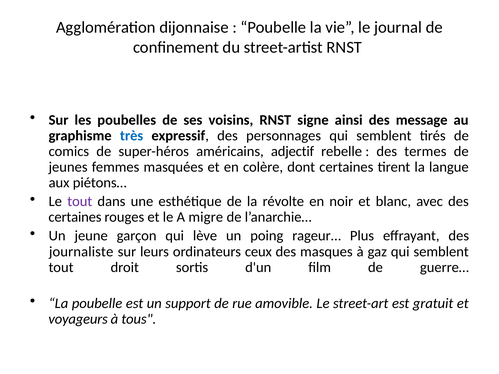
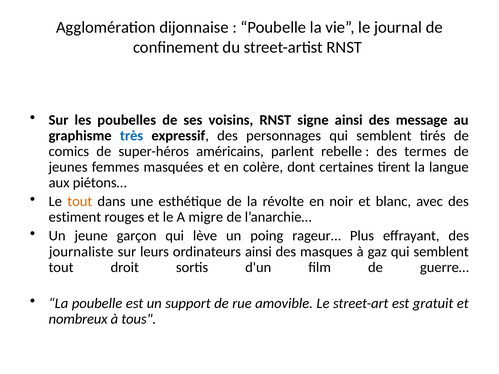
adjectif: adjectif -> parlent
tout at (80, 202) colour: purple -> orange
certaines at (75, 217): certaines -> estiment
ordinateurs ceux: ceux -> ainsi
voyageurs: voyageurs -> nombreux
